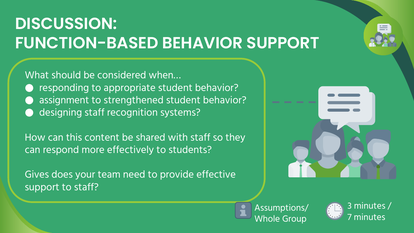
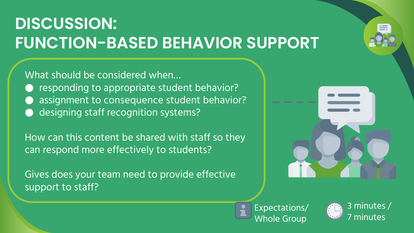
strengthened: strengthened -> consequence
Assumptions/: Assumptions/ -> Expectations/
